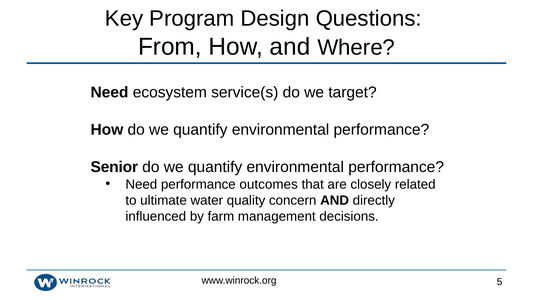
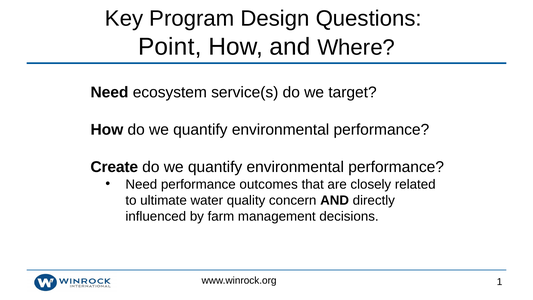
From: From -> Point
Senior: Senior -> Create
5: 5 -> 1
